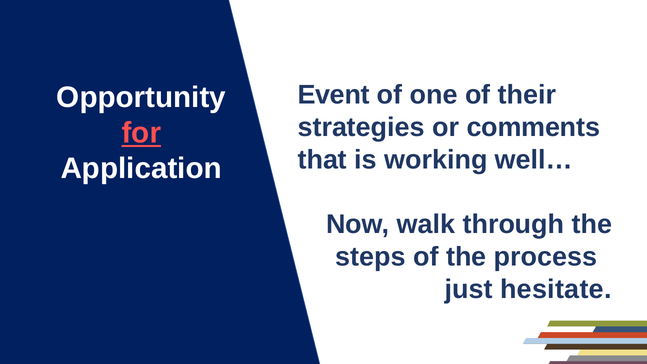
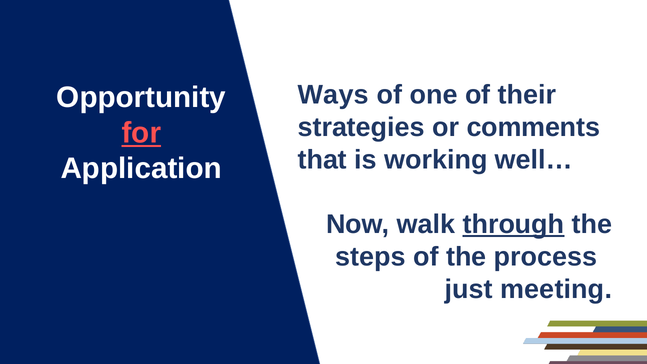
Event: Event -> Ways
through underline: none -> present
hesitate: hesitate -> meeting
